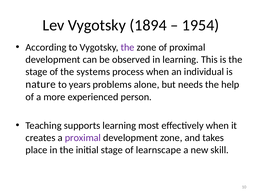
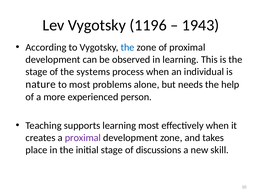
1894: 1894 -> 1196
1954: 1954 -> 1943
the at (128, 47) colour: purple -> blue
to years: years -> most
learnscape: learnscape -> discussions
